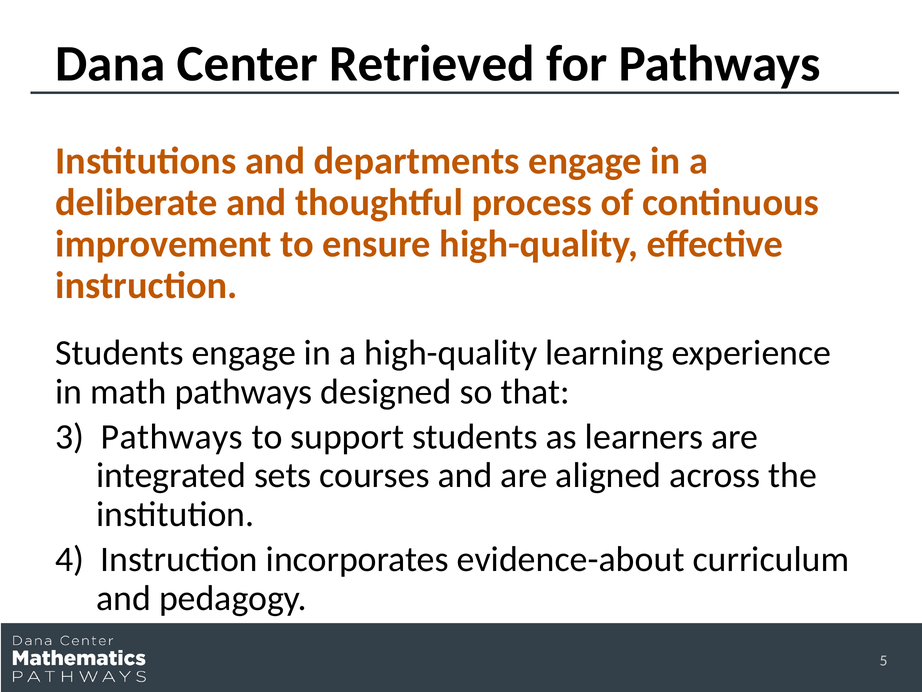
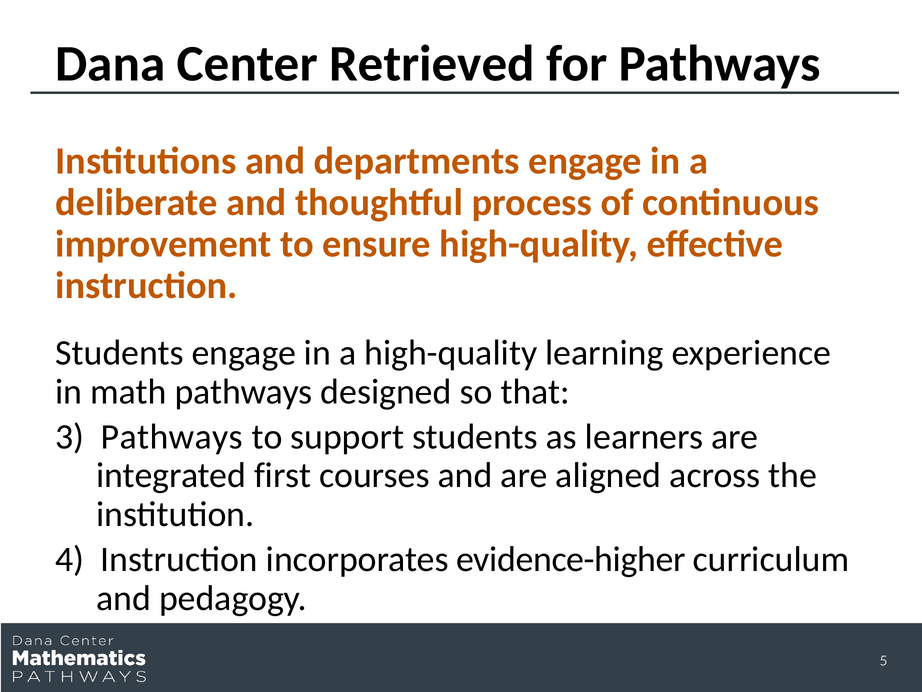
sets: sets -> first
evidence-about: evidence-about -> evidence-higher
